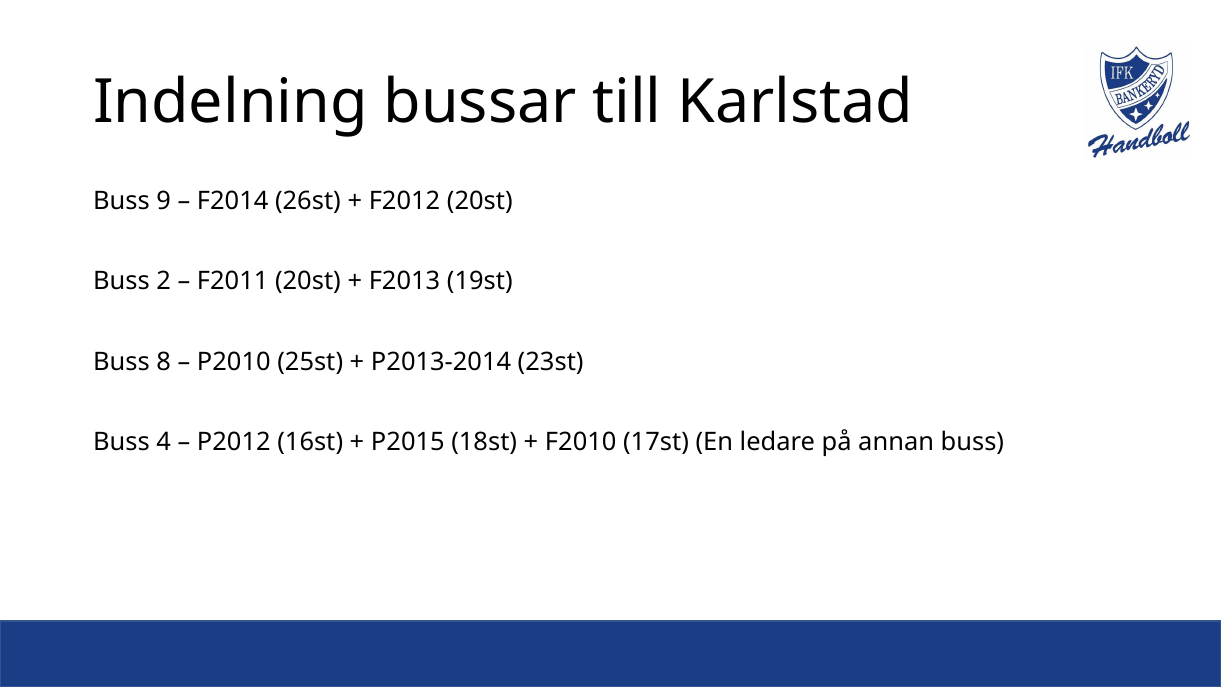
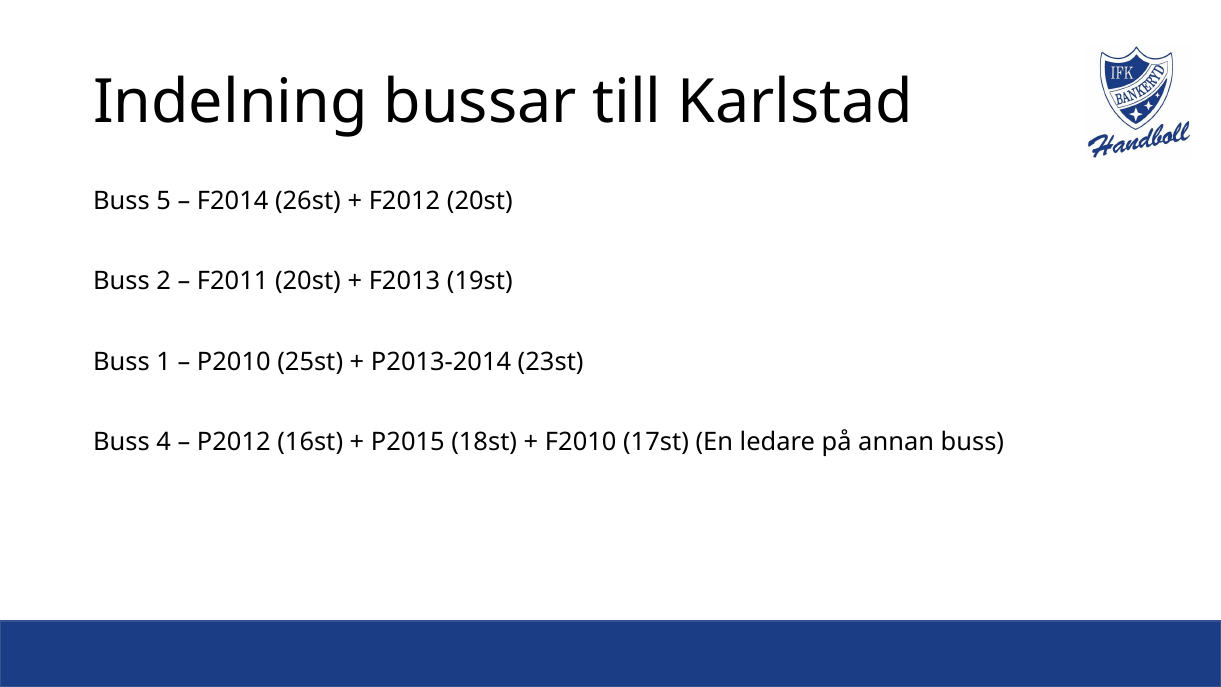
9: 9 -> 5
8: 8 -> 1
